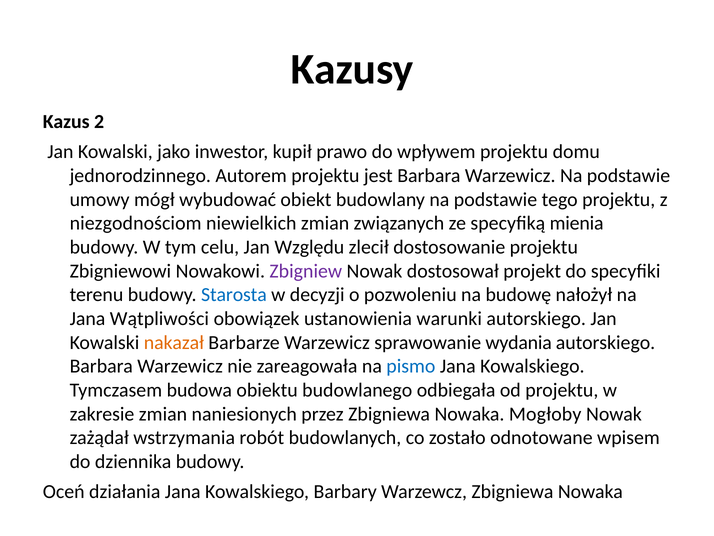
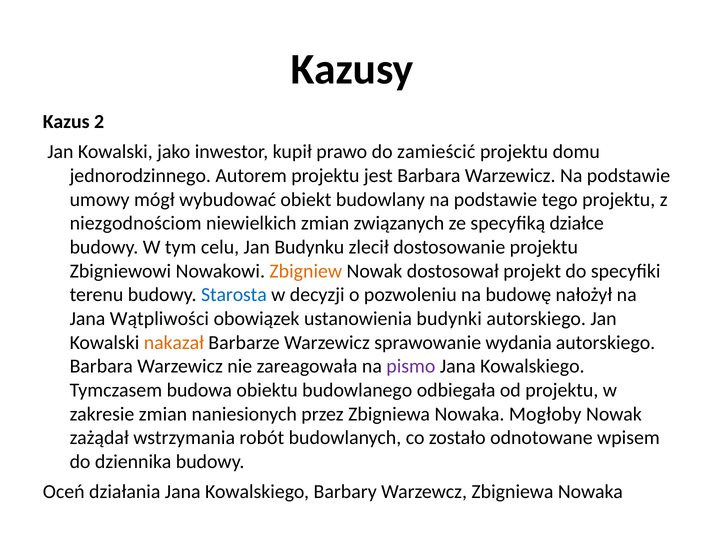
wpływem: wpływem -> zamieścić
mienia: mienia -> działce
Względu: Względu -> Budynku
Zbigniew colour: purple -> orange
warunki: warunki -> budynki
pismo colour: blue -> purple
